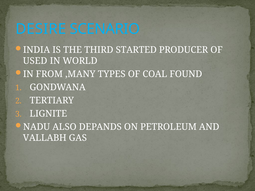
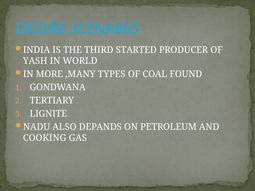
USED: USED -> YASH
FROM: FROM -> MORE
VALLABH: VALLABH -> COOKING
